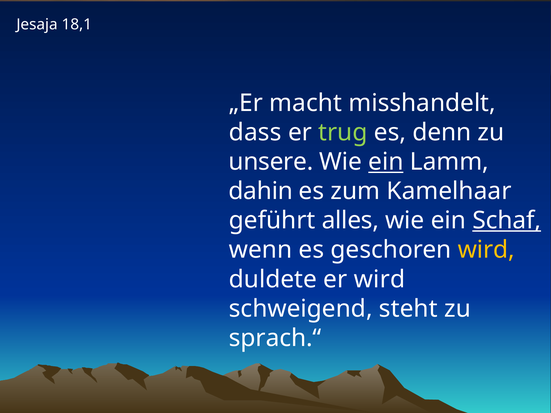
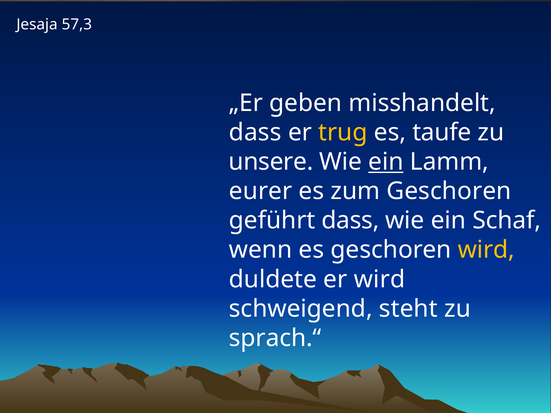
18,1: 18,1 -> 57,3
macht: macht -> geben
trug colour: light green -> yellow
denn: denn -> taufe
dahin: dahin -> eurer
zum Kamelhaar: Kamelhaar -> Geschoren
geführt alles: alles -> dass
Schaf underline: present -> none
